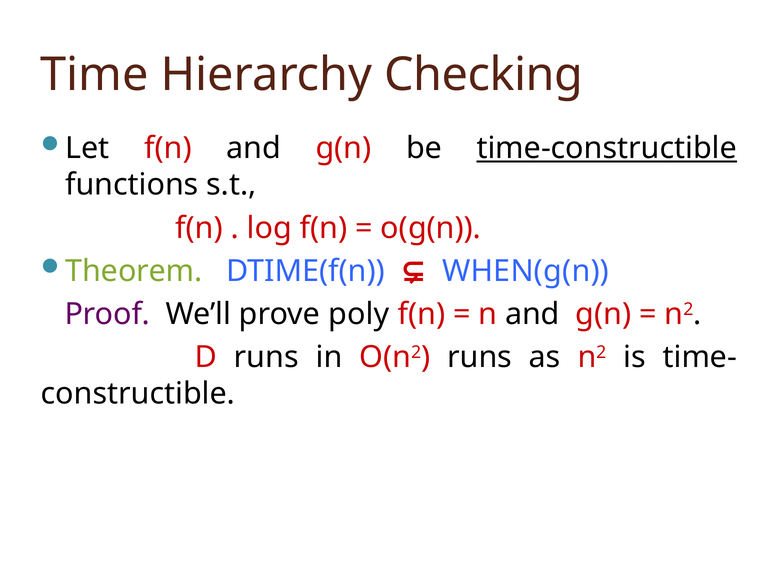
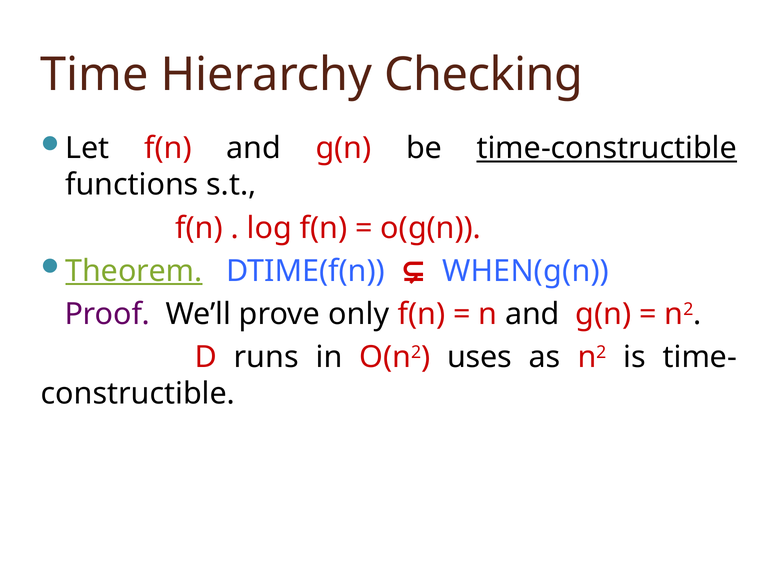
Theorem underline: none -> present
poly: poly -> only
O(n2 runs: runs -> uses
